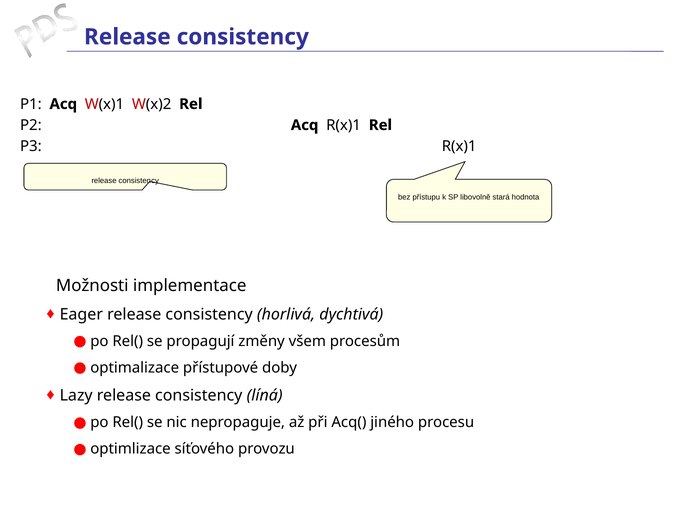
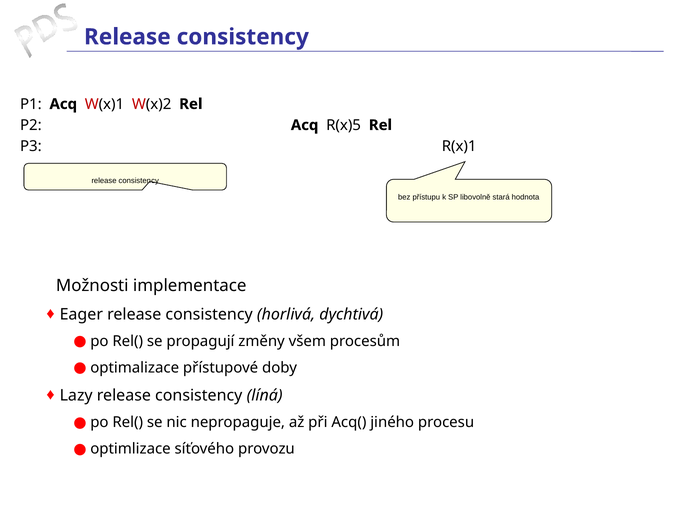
Acq R(x)1: R(x)1 -> R(x)5
